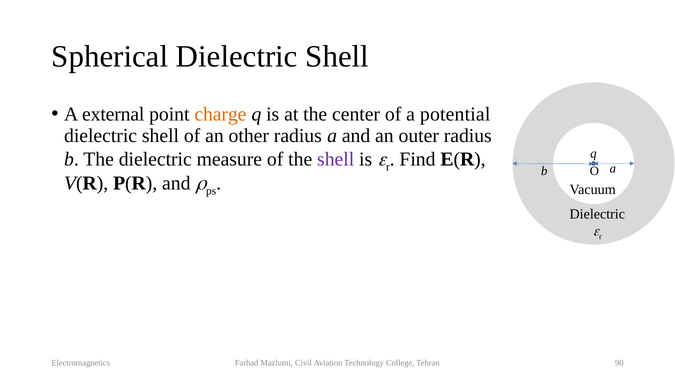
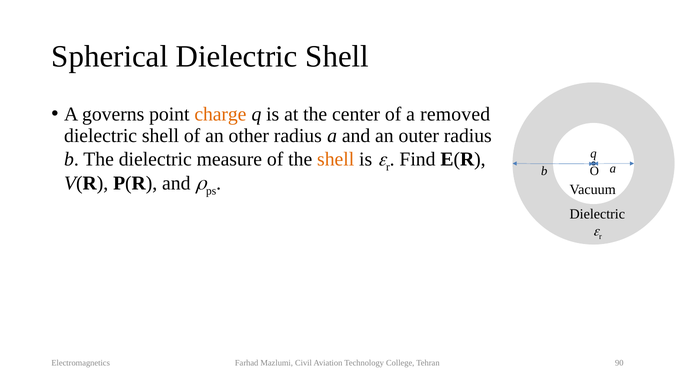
external: external -> governs
potential: potential -> removed
shell at (336, 159) colour: purple -> orange
